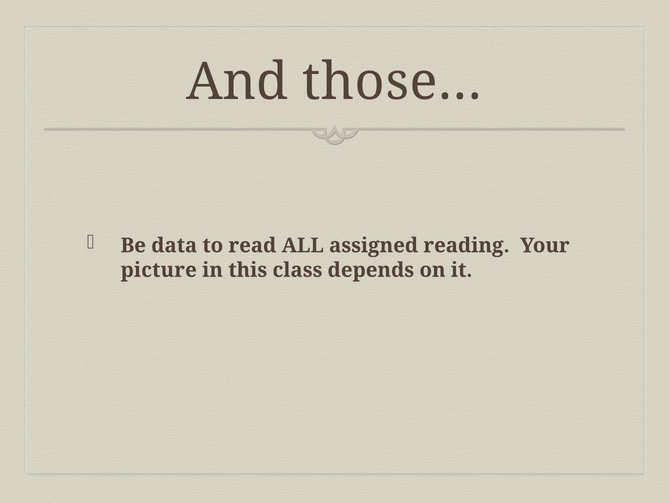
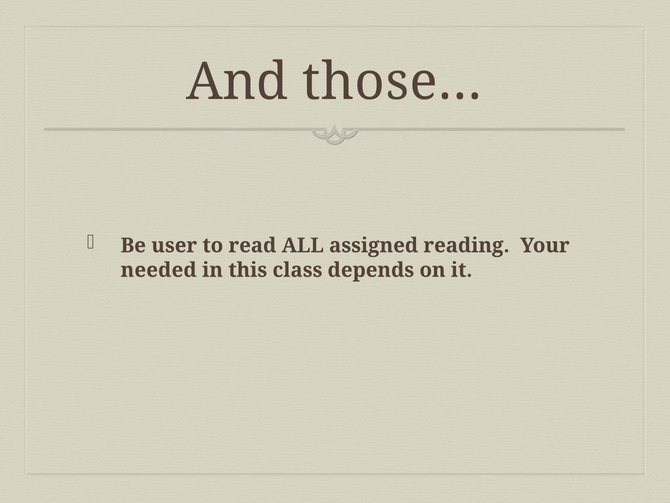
data: data -> user
picture: picture -> needed
